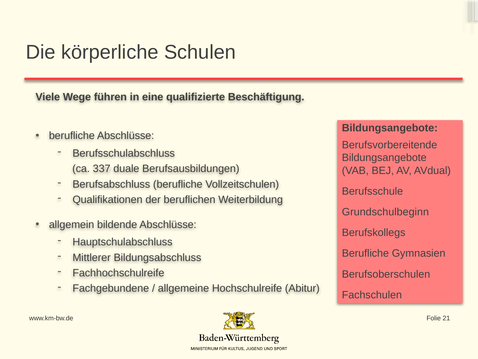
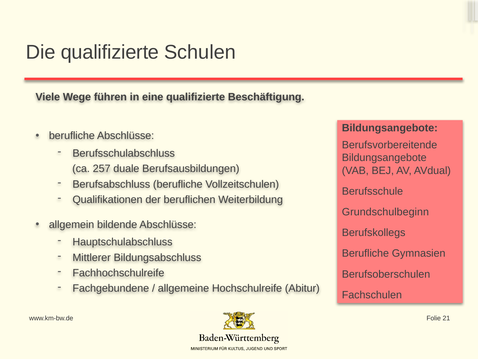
Die körperliche: körperliche -> qualifizierte
337: 337 -> 257
